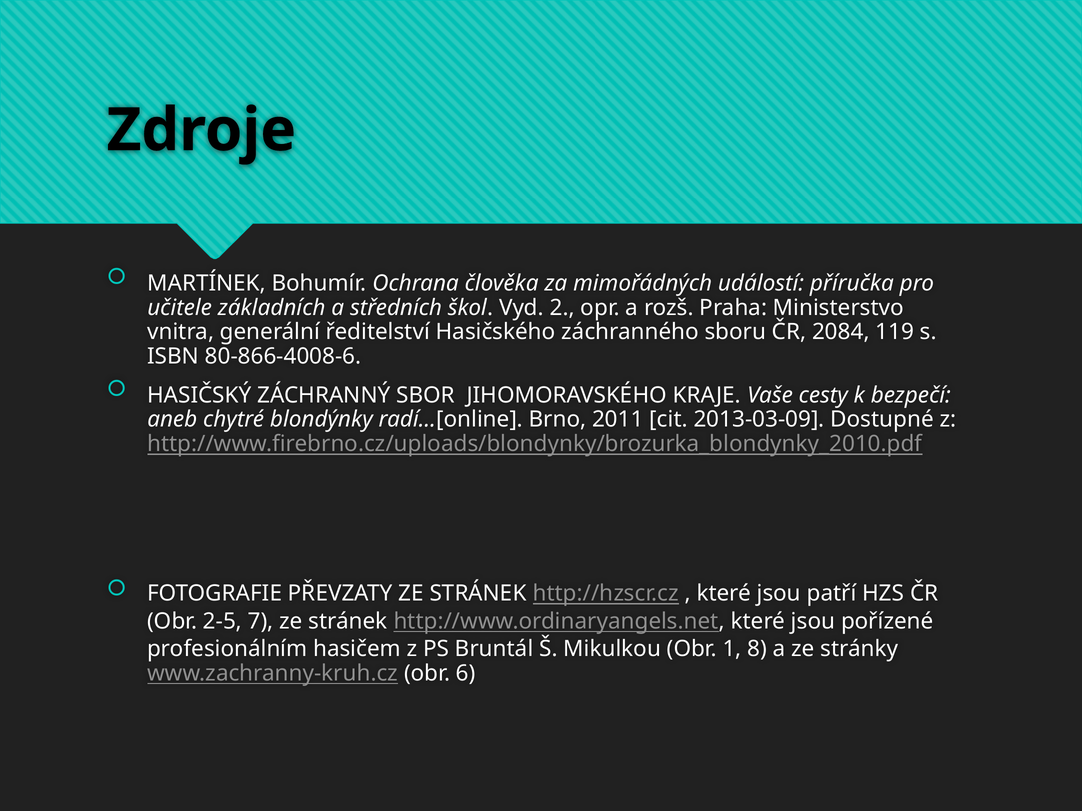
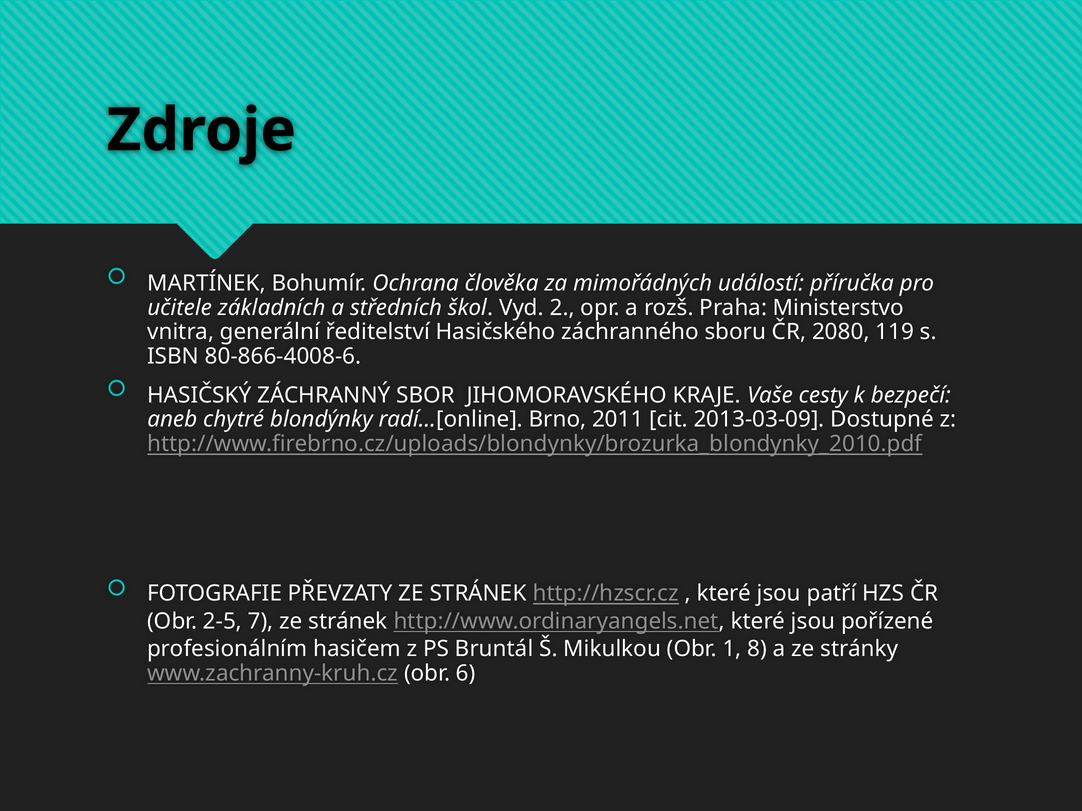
2084: 2084 -> 2080
